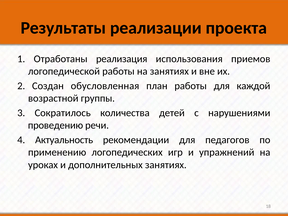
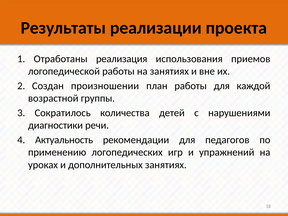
обусловленная: обусловленная -> произношении
проведению: проведению -> диагностики
